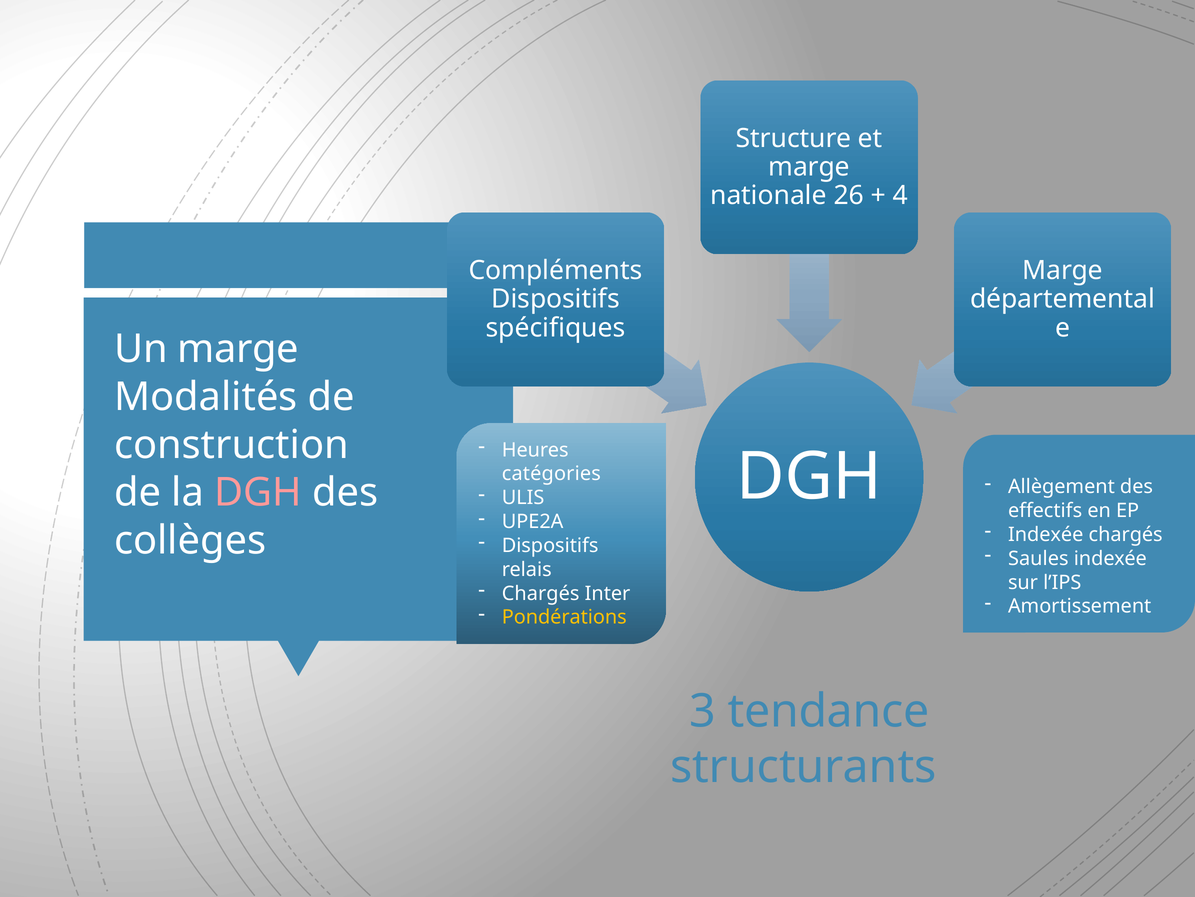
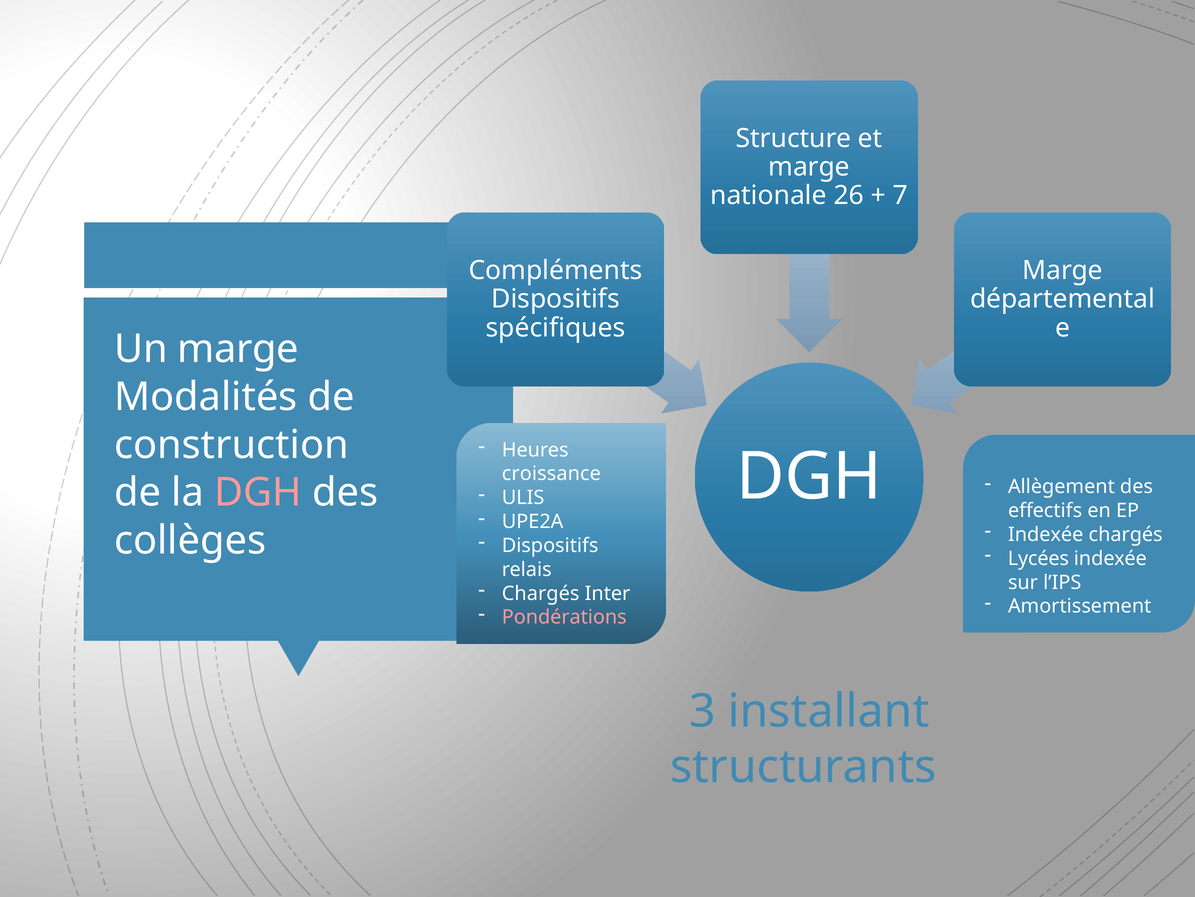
4: 4 -> 7
catégories: catégories -> croissance
Saules: Saules -> Lycées
Pondérations colour: yellow -> pink
tendance: tendance -> installant
